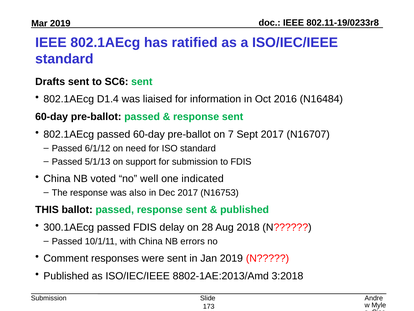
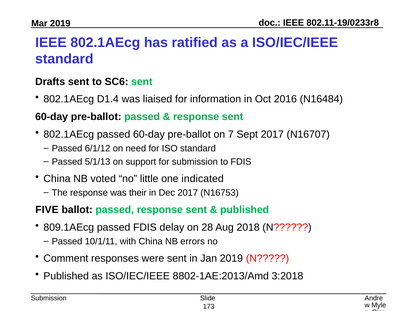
well: well -> little
also: also -> their
THIS: THIS -> FIVE
300.1AEcg: 300.1AEcg -> 809.1AEcg
